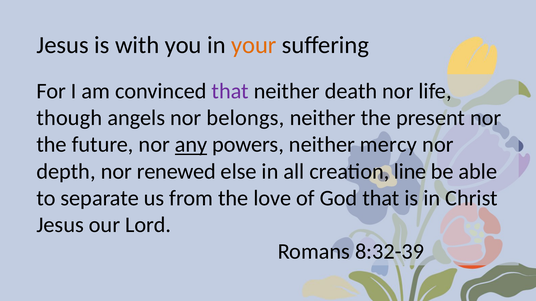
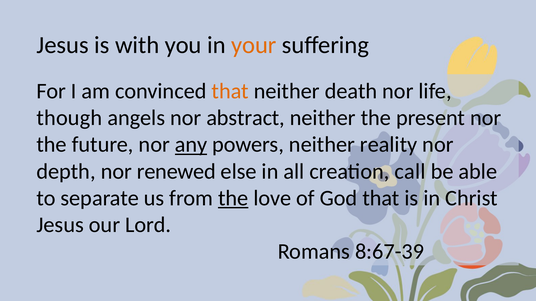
that at (230, 91) colour: purple -> orange
belongs: belongs -> abstract
mercy: mercy -> reality
line: line -> call
the at (233, 198) underline: none -> present
8:32-39: 8:32-39 -> 8:67-39
